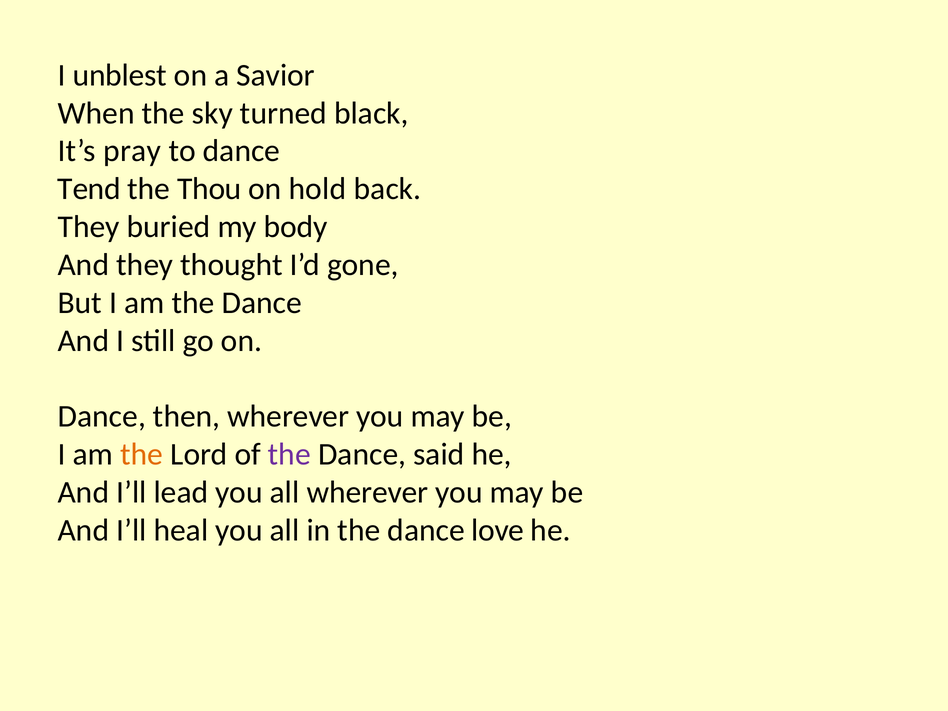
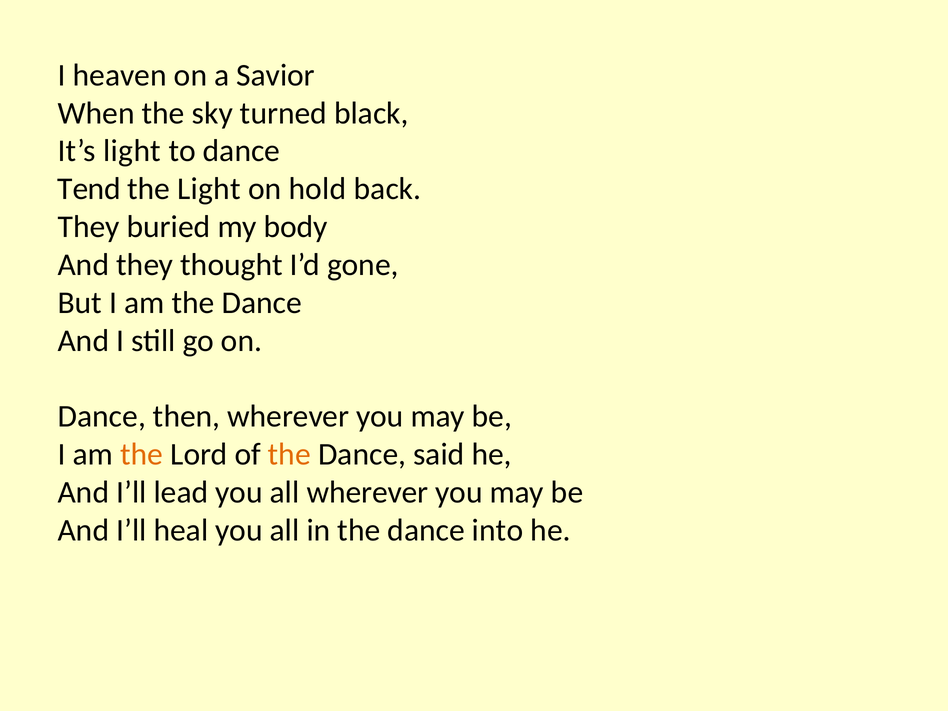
unblest: unblest -> heaven
It’s pray: pray -> light
the Thou: Thou -> Light
the at (289, 454) colour: purple -> orange
love: love -> into
